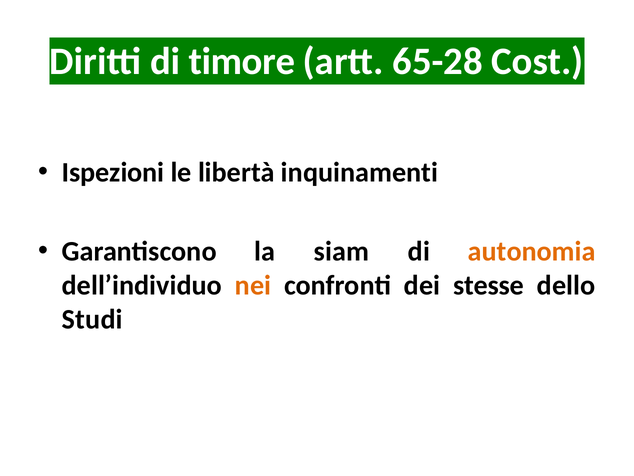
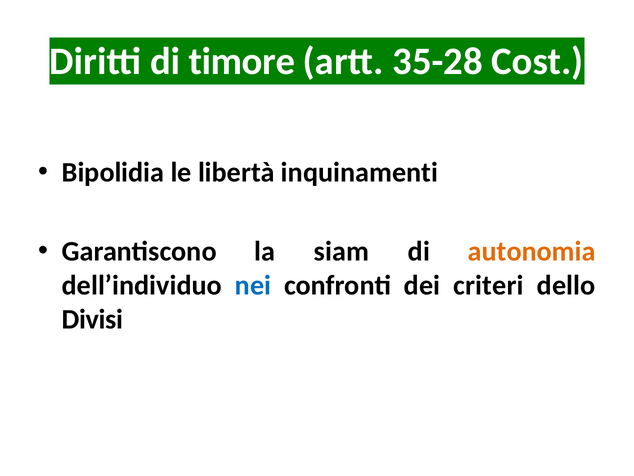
65-28: 65-28 -> 35-28
Ispezioni: Ispezioni -> Bipolidia
nei colour: orange -> blue
stesse: stesse -> criteri
Studi: Studi -> Divisi
